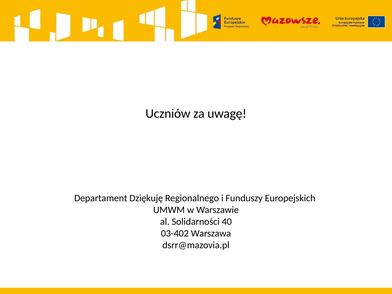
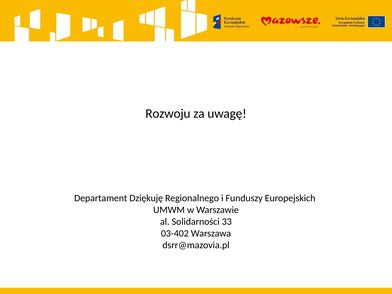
Uczniów: Uczniów -> Rozwoju
40: 40 -> 33
